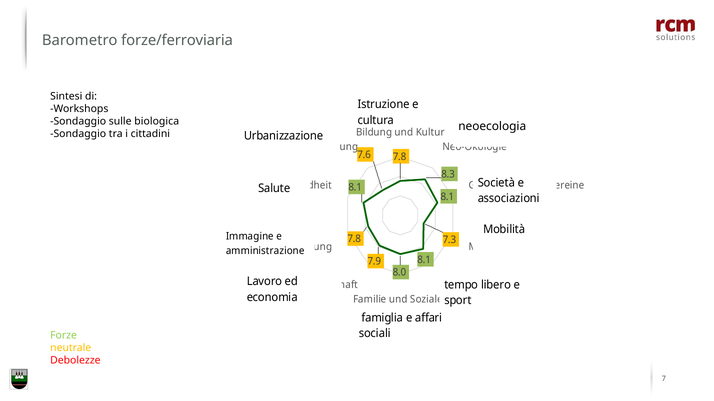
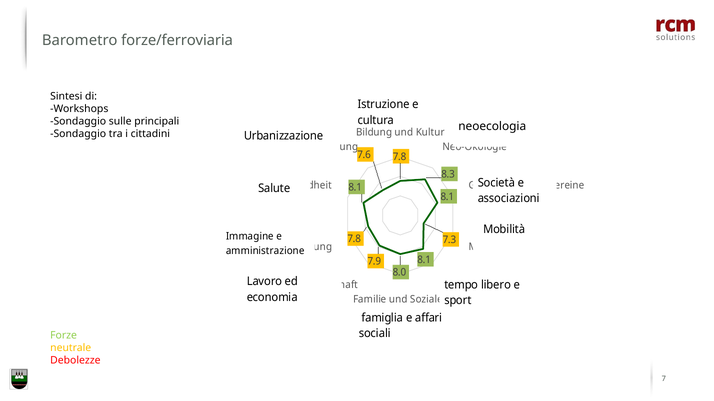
biologica: biologica -> principali
